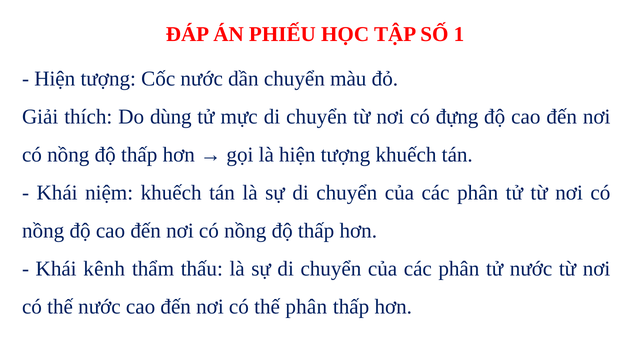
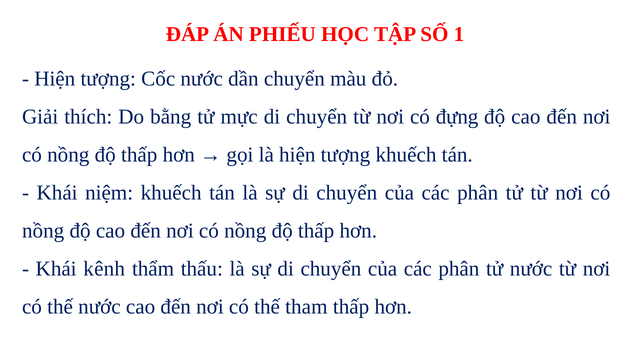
dùng: dùng -> bằng
thế phân: phân -> tham
